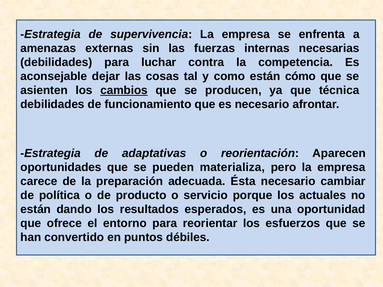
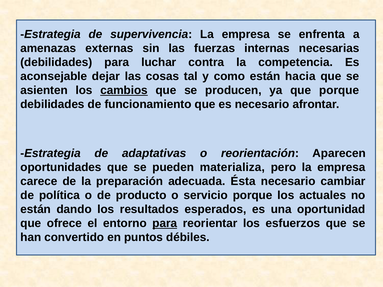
cómo: cómo -> hacia
que técnica: técnica -> porque
para at (165, 224) underline: none -> present
